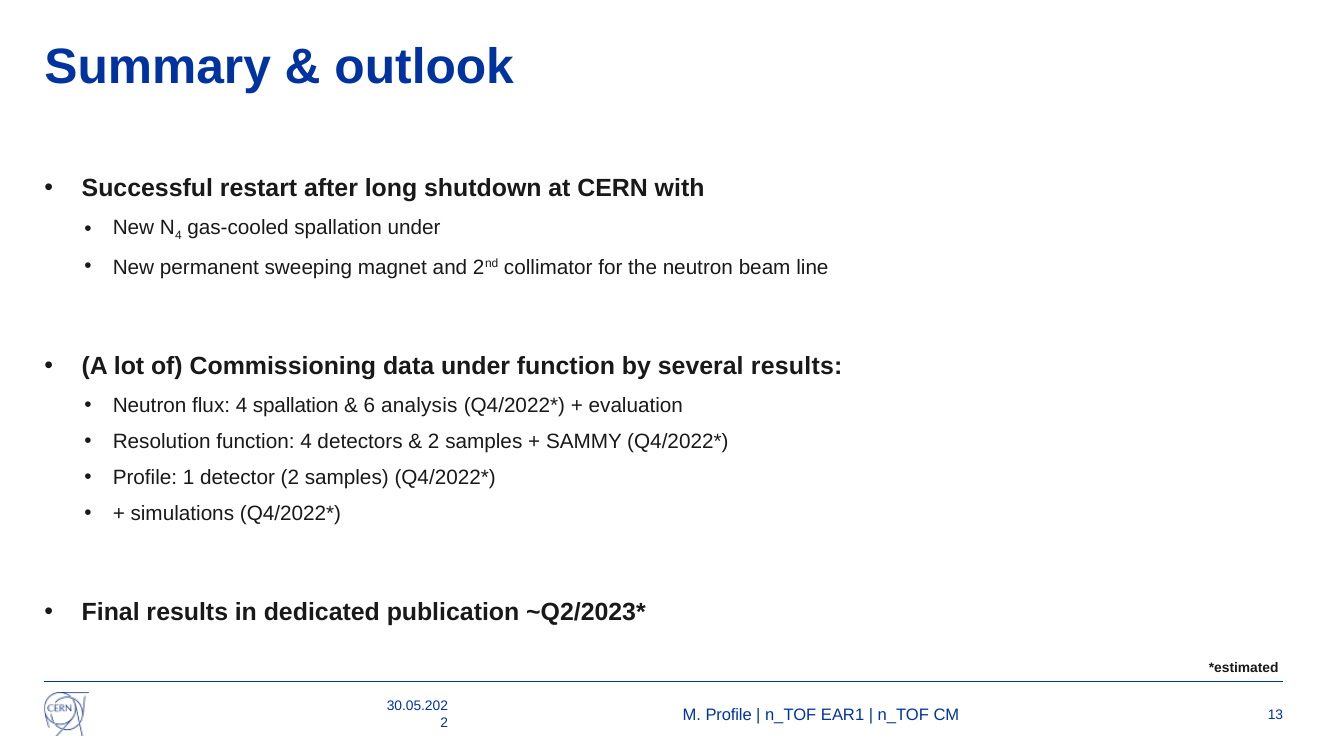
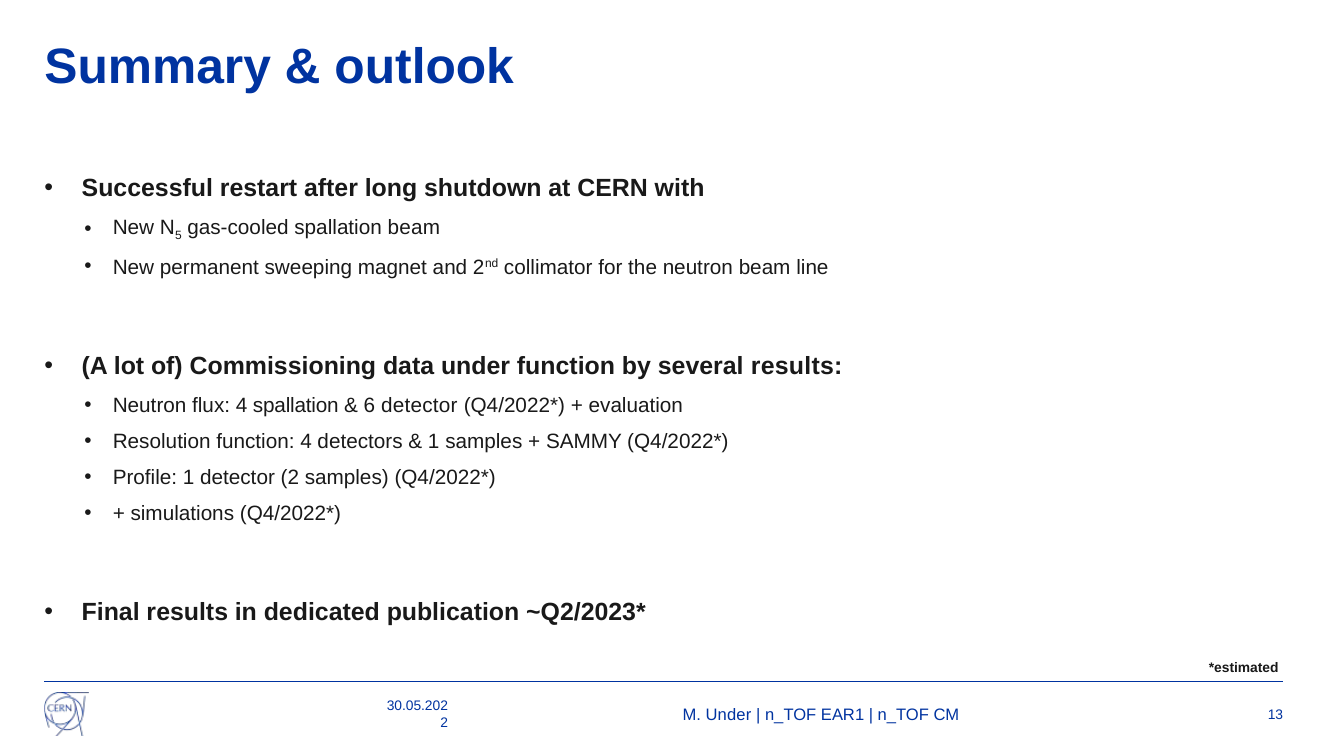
4 at (178, 236): 4 -> 5
spallation under: under -> beam
6 analysis: analysis -> detector
2 at (434, 442): 2 -> 1
M Profile: Profile -> Under
